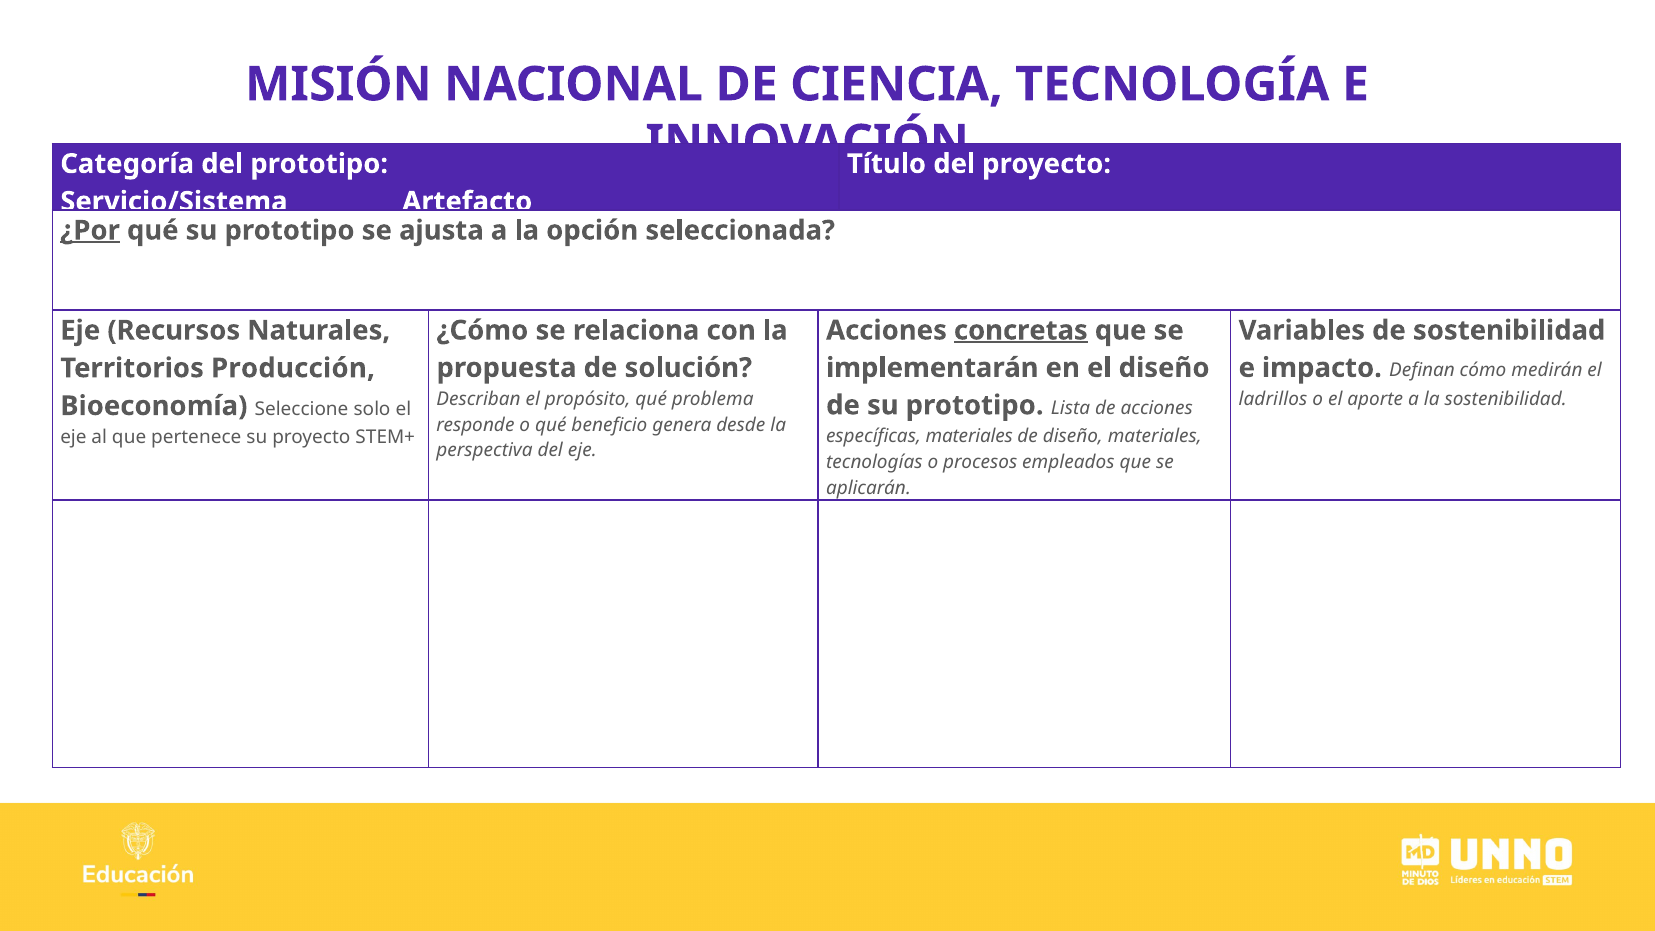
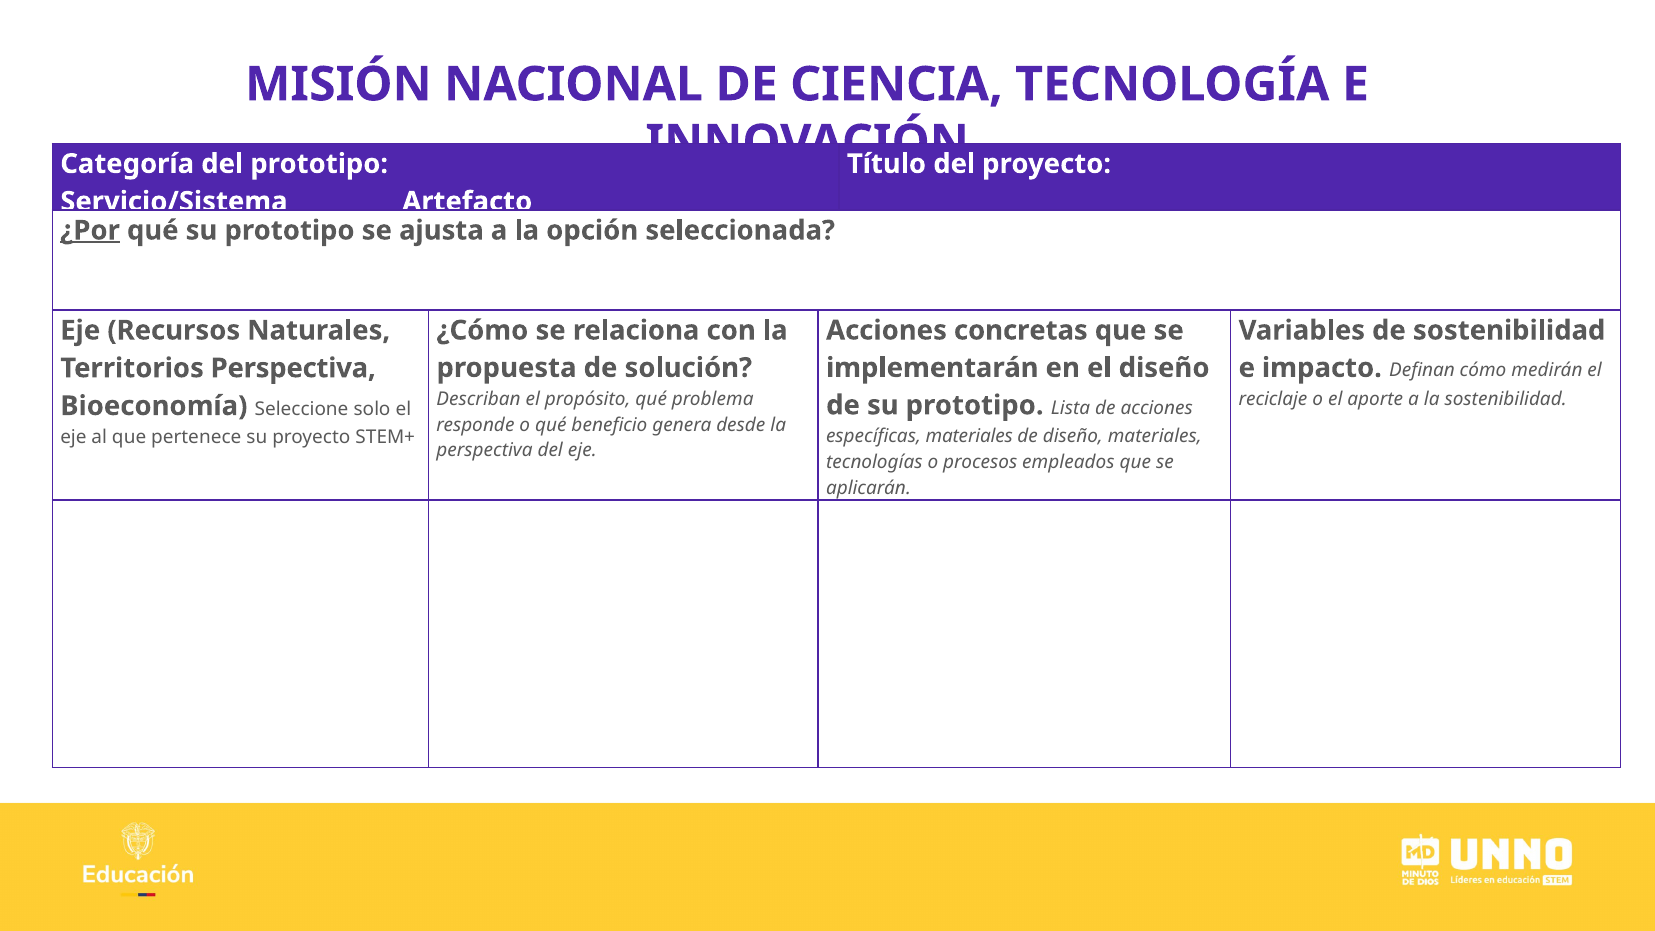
concretas underline: present -> none
Territorios Producción: Producción -> Perspectiva
ladrillos: ladrillos -> reciclaje
